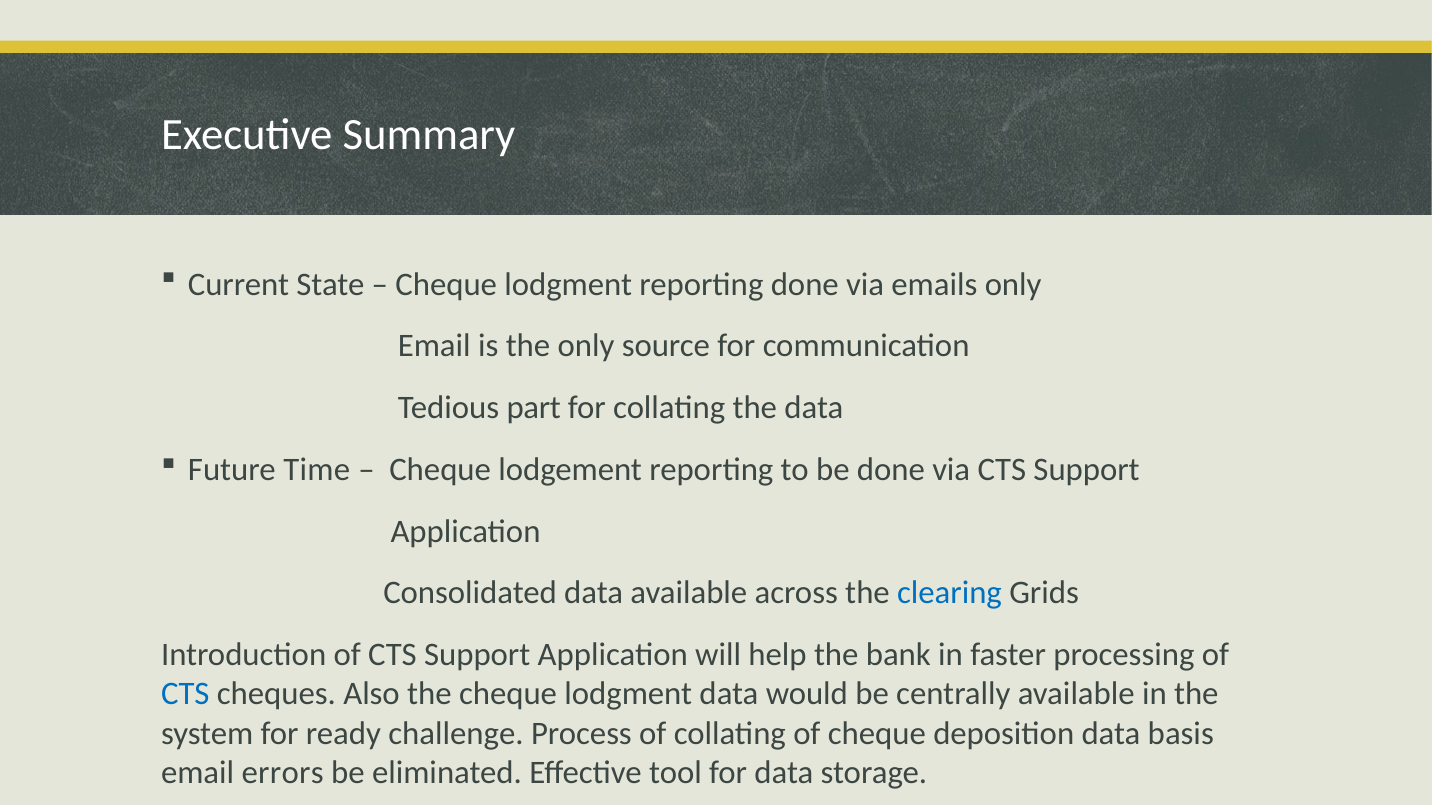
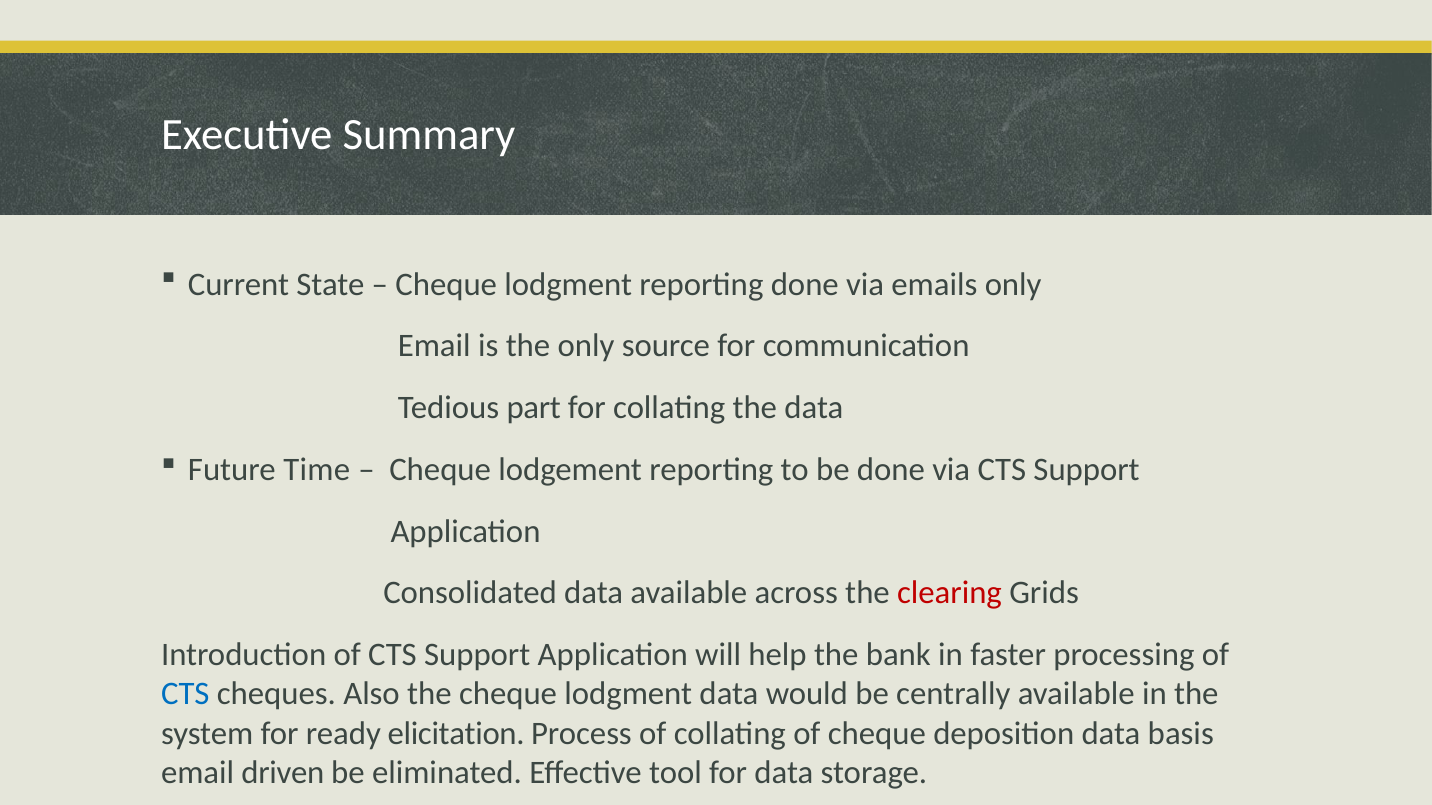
clearing colour: blue -> red
challenge: challenge -> elicitation
errors: errors -> driven
